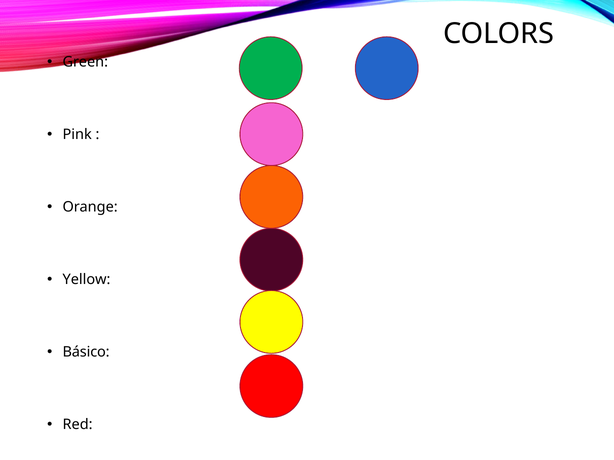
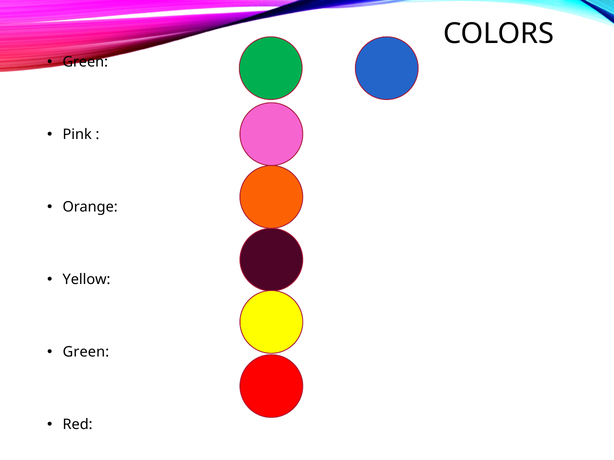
Básico at (86, 353): Básico -> Green
